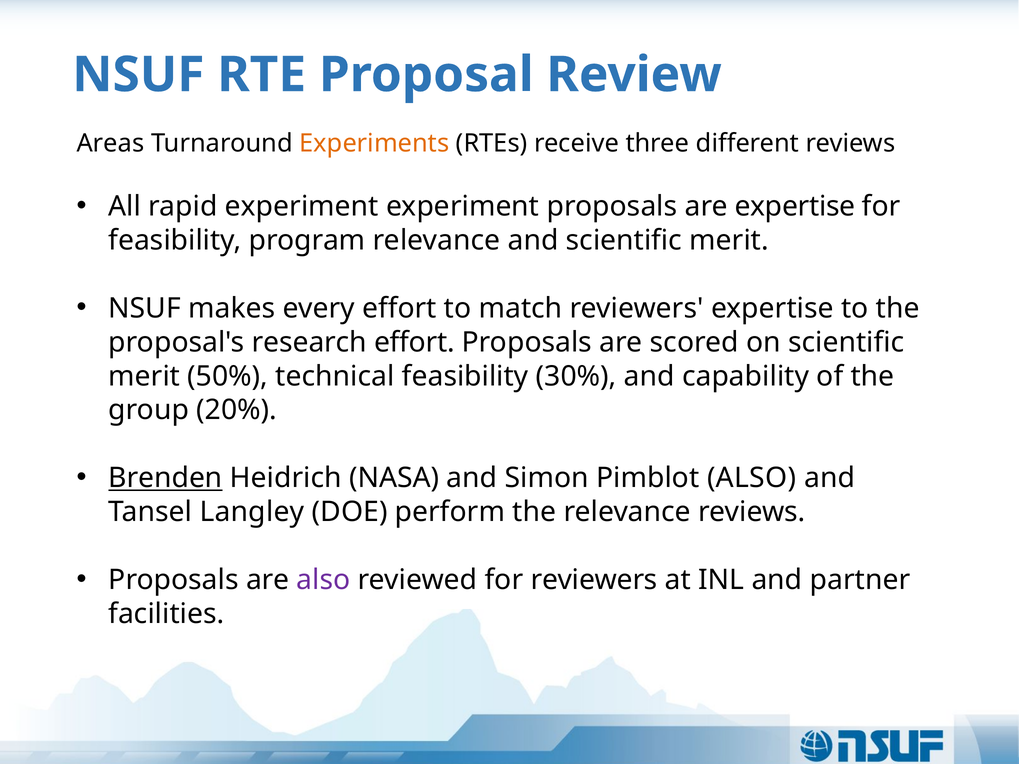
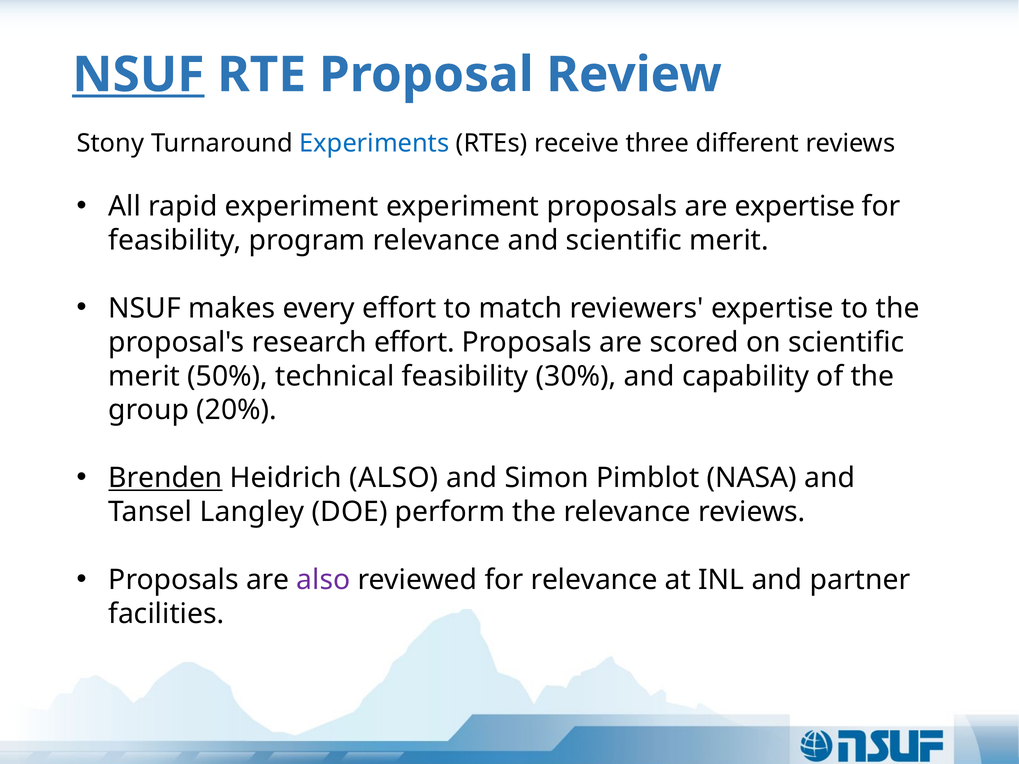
NSUF at (138, 75) underline: none -> present
Areas: Areas -> Stony
Experiments colour: orange -> blue
Heidrich NASA: NASA -> ALSO
Pimblot ALSO: ALSO -> NASA
for reviewers: reviewers -> relevance
